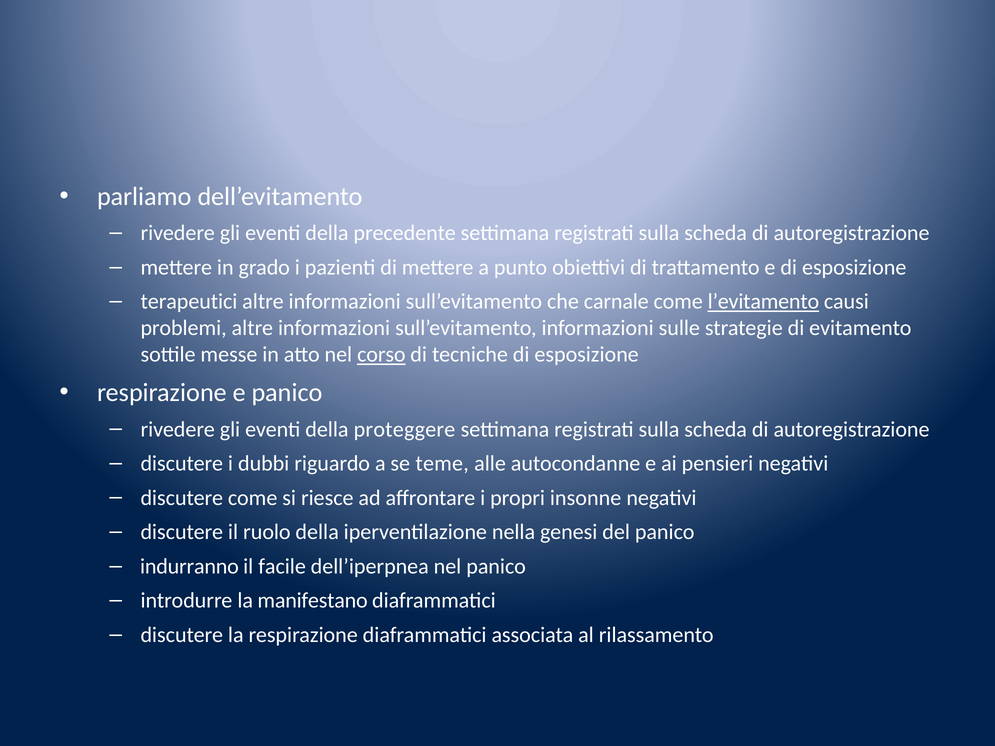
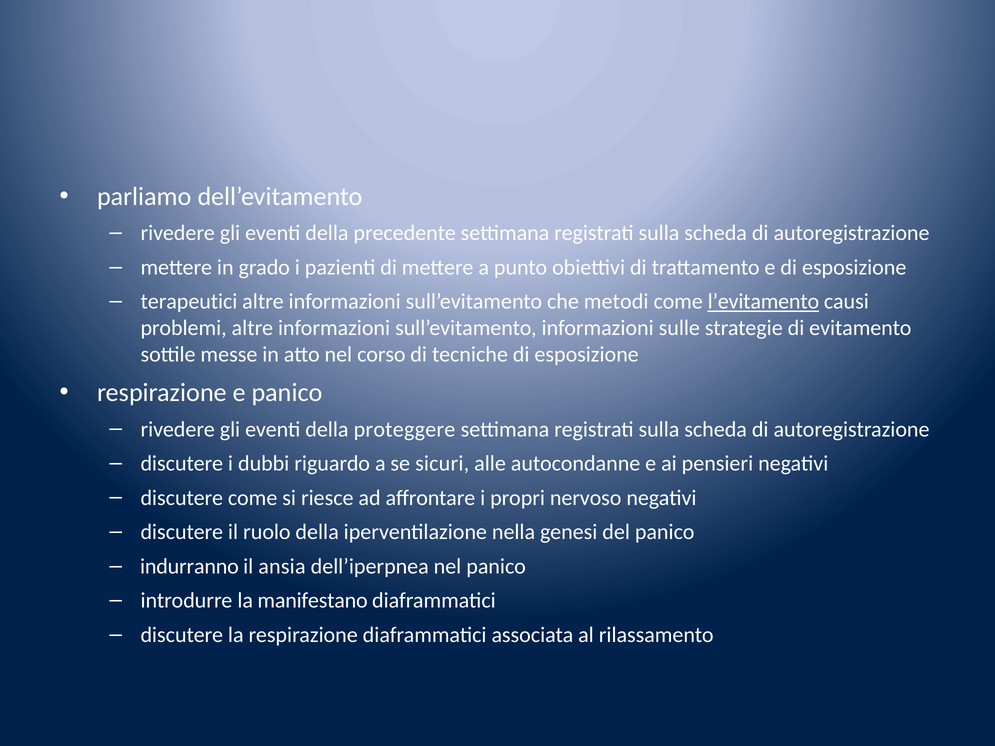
carnale: carnale -> metodi
corso underline: present -> none
teme: teme -> sicuri
insonne: insonne -> nervoso
facile: facile -> ansia
